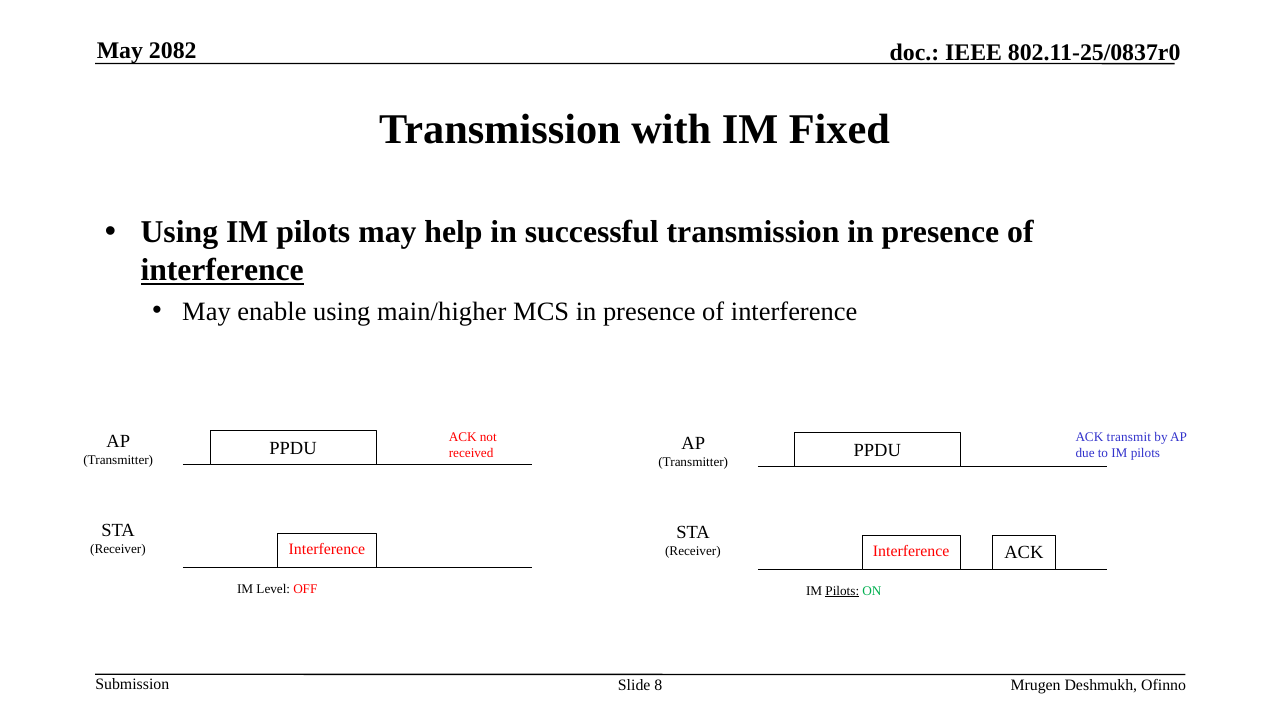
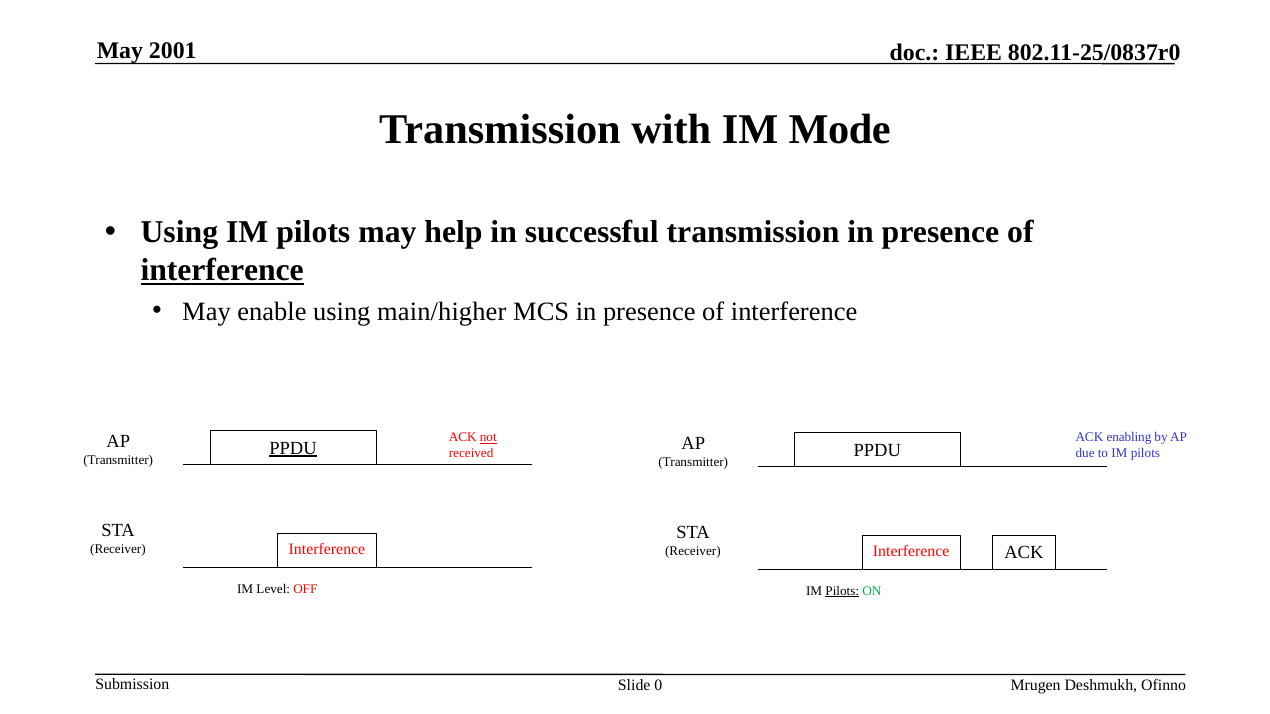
2082: 2082 -> 2001
Fixed: Fixed -> Mode
not underline: none -> present
transmit: transmit -> enabling
PPDU at (293, 448) underline: none -> present
8: 8 -> 0
